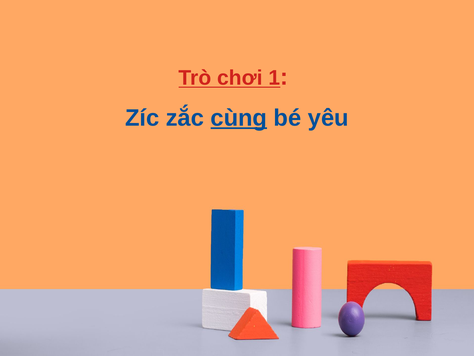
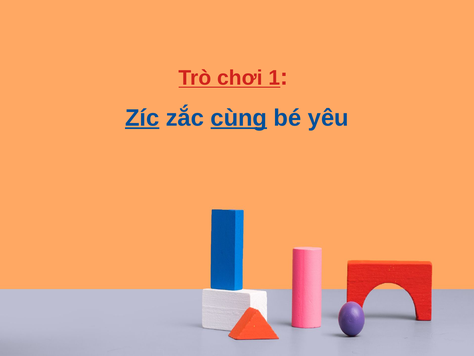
Zíc underline: none -> present
